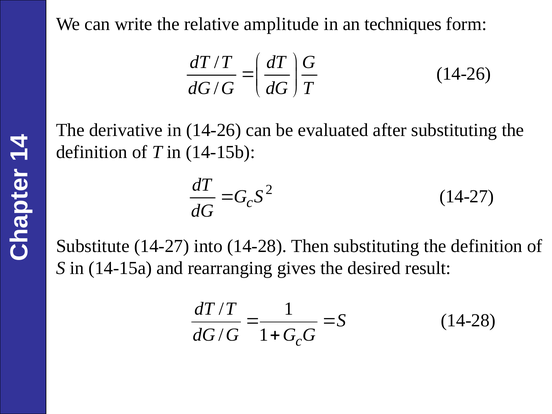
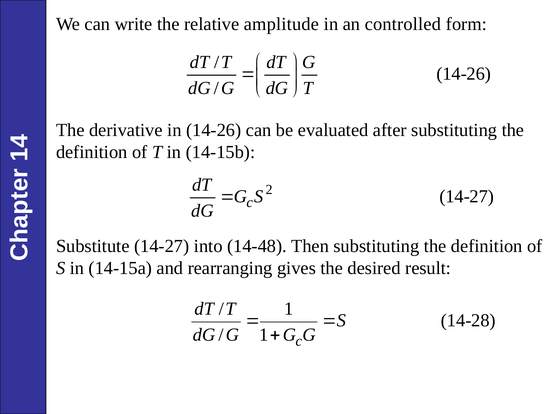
techniques: techniques -> controlled
into 14-28: 14-28 -> 14-48
